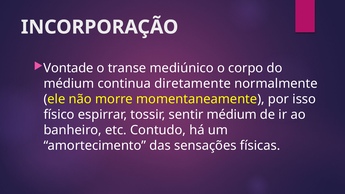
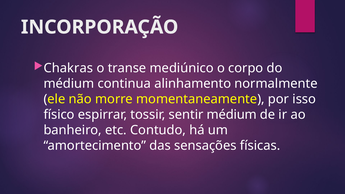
Vontade: Vontade -> Chakras
diretamente: diretamente -> alinhamento
